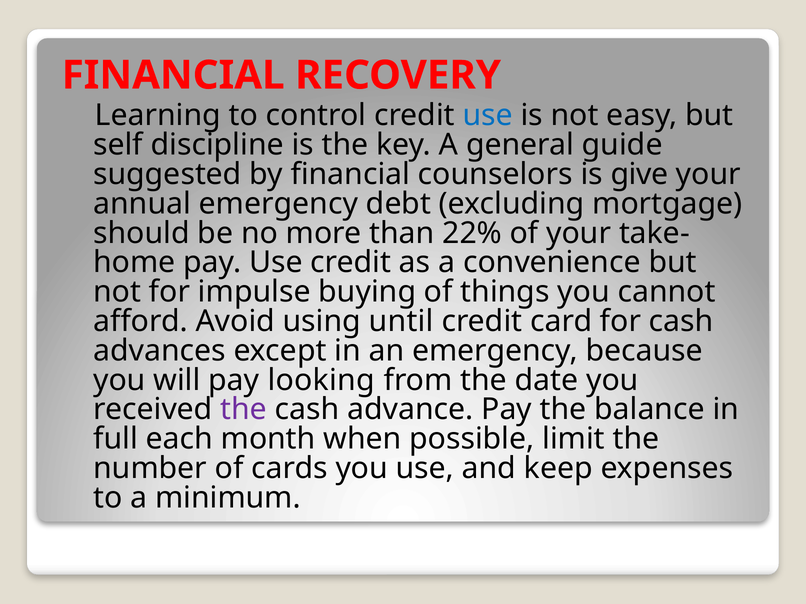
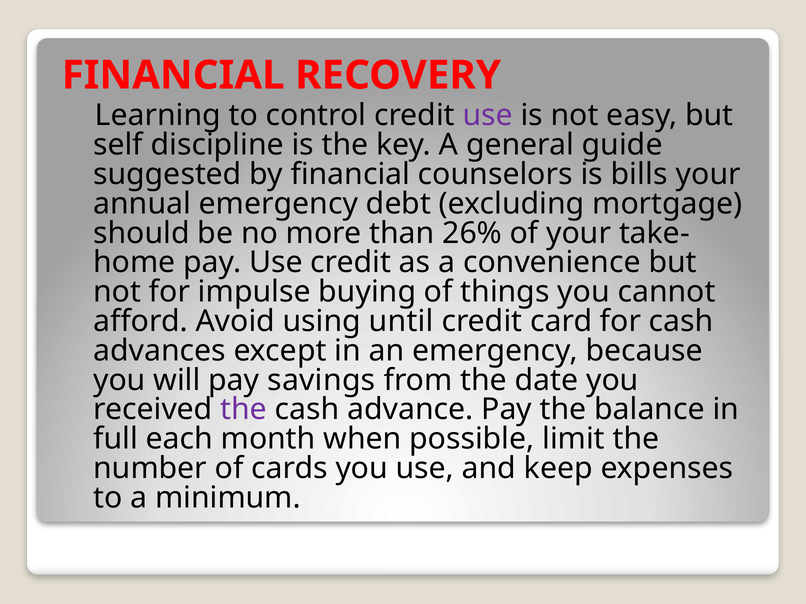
use at (488, 116) colour: blue -> purple
give: give -> bills
22%: 22% -> 26%
looking: looking -> savings
